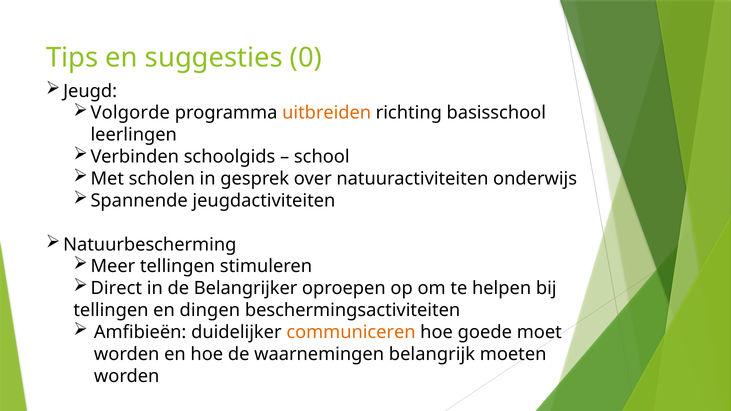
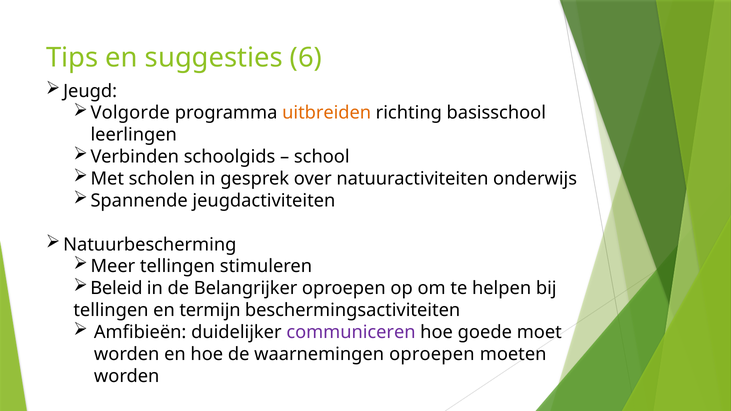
0: 0 -> 6
Direct: Direct -> Beleid
dingen: dingen -> termijn
communiceren colour: orange -> purple
waarnemingen belangrijk: belangrijk -> oproepen
